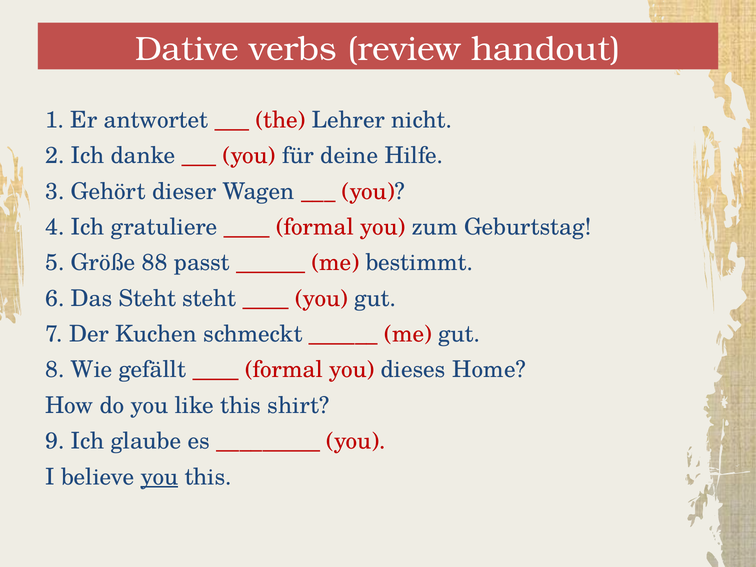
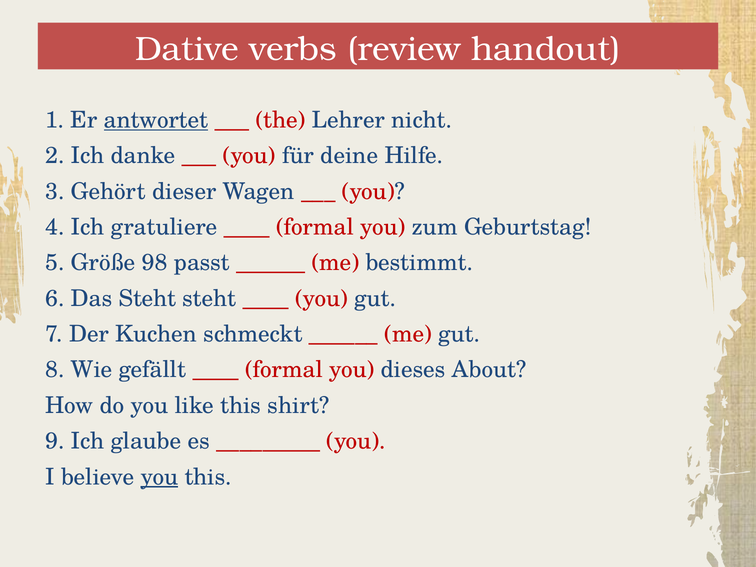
antwortet underline: none -> present
88: 88 -> 98
Home: Home -> About
